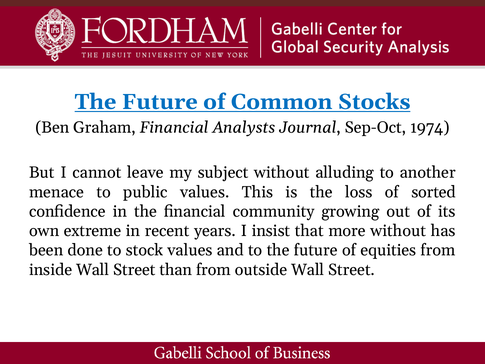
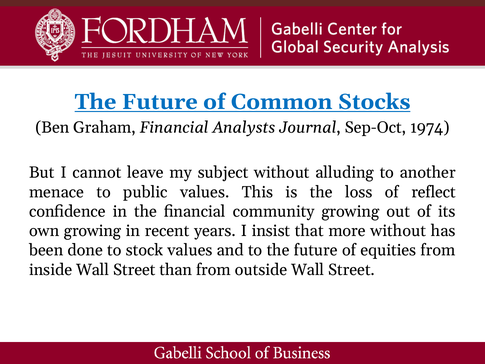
sorted: sorted -> reflect
own extreme: extreme -> growing
